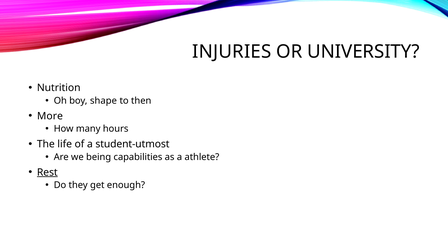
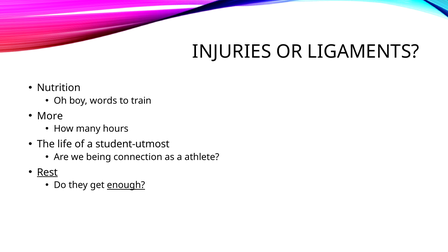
UNIVERSITY: UNIVERSITY -> LIGAMENTS
shape: shape -> words
then: then -> train
capabilities: capabilities -> connection
enough underline: none -> present
